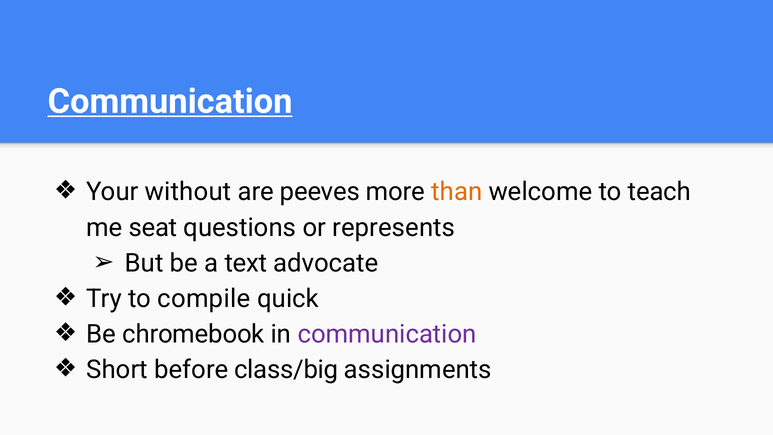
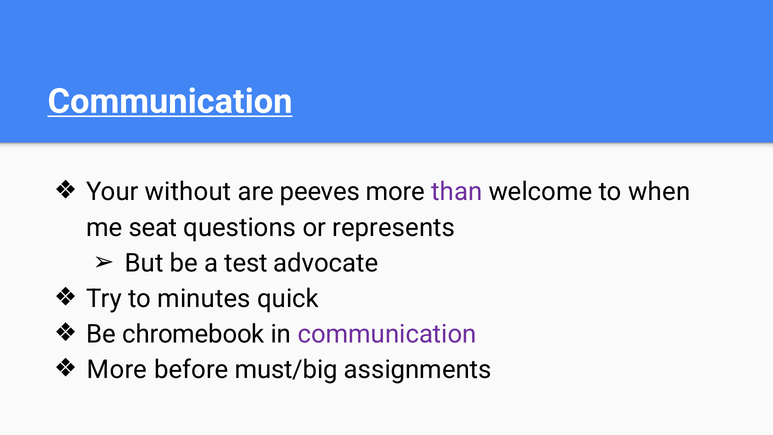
than colour: orange -> purple
teach: teach -> when
text: text -> test
compile: compile -> minutes
Short at (117, 370): Short -> More
class/big: class/big -> must/big
